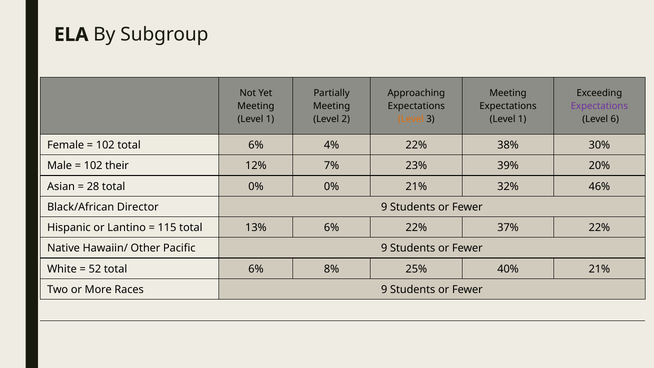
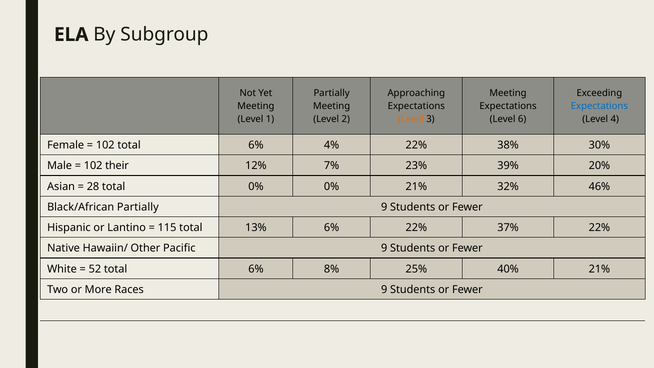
Expectations at (599, 106) colour: purple -> blue
1 at (522, 119): 1 -> 6
6: 6 -> 4
Black/African Director: Director -> Partially
